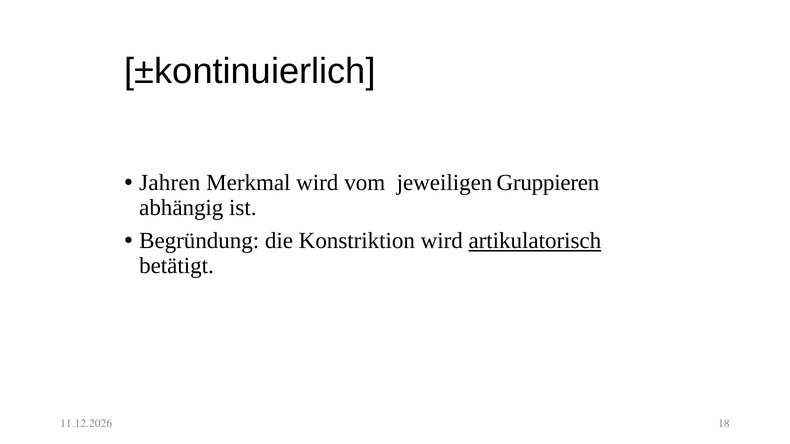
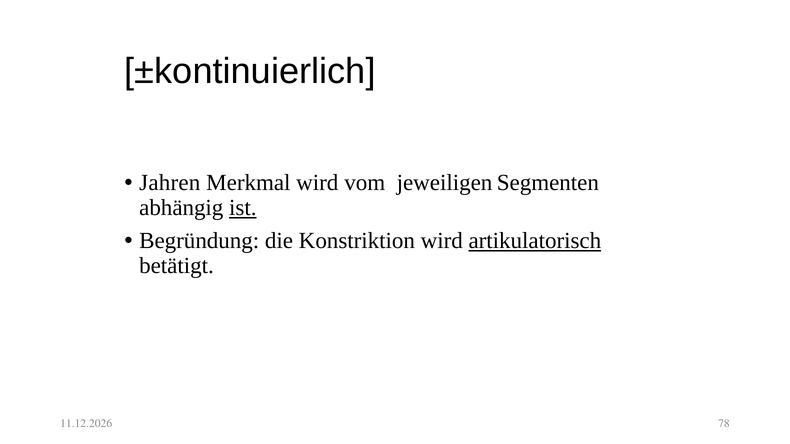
Gruppieren: Gruppieren -> Segmenten
ist underline: none -> present
18: 18 -> 78
